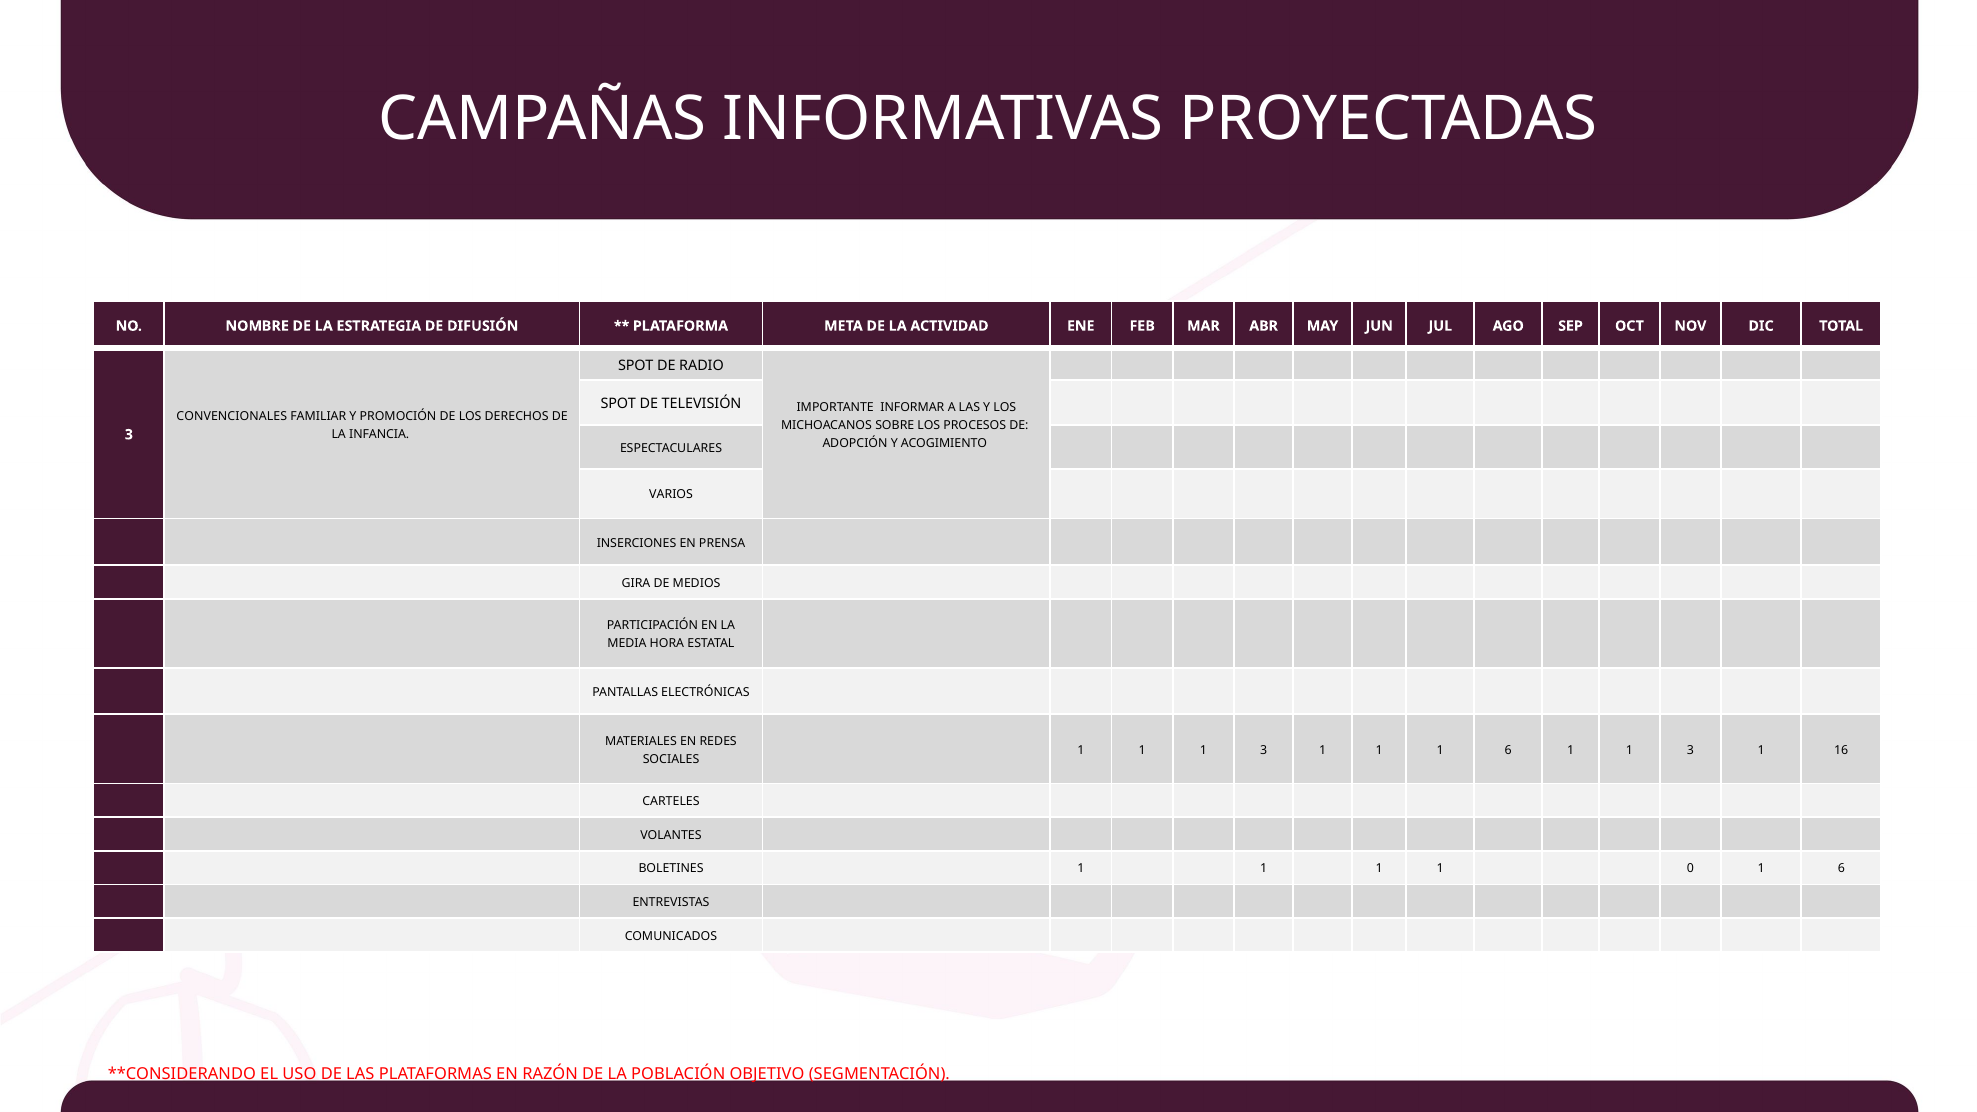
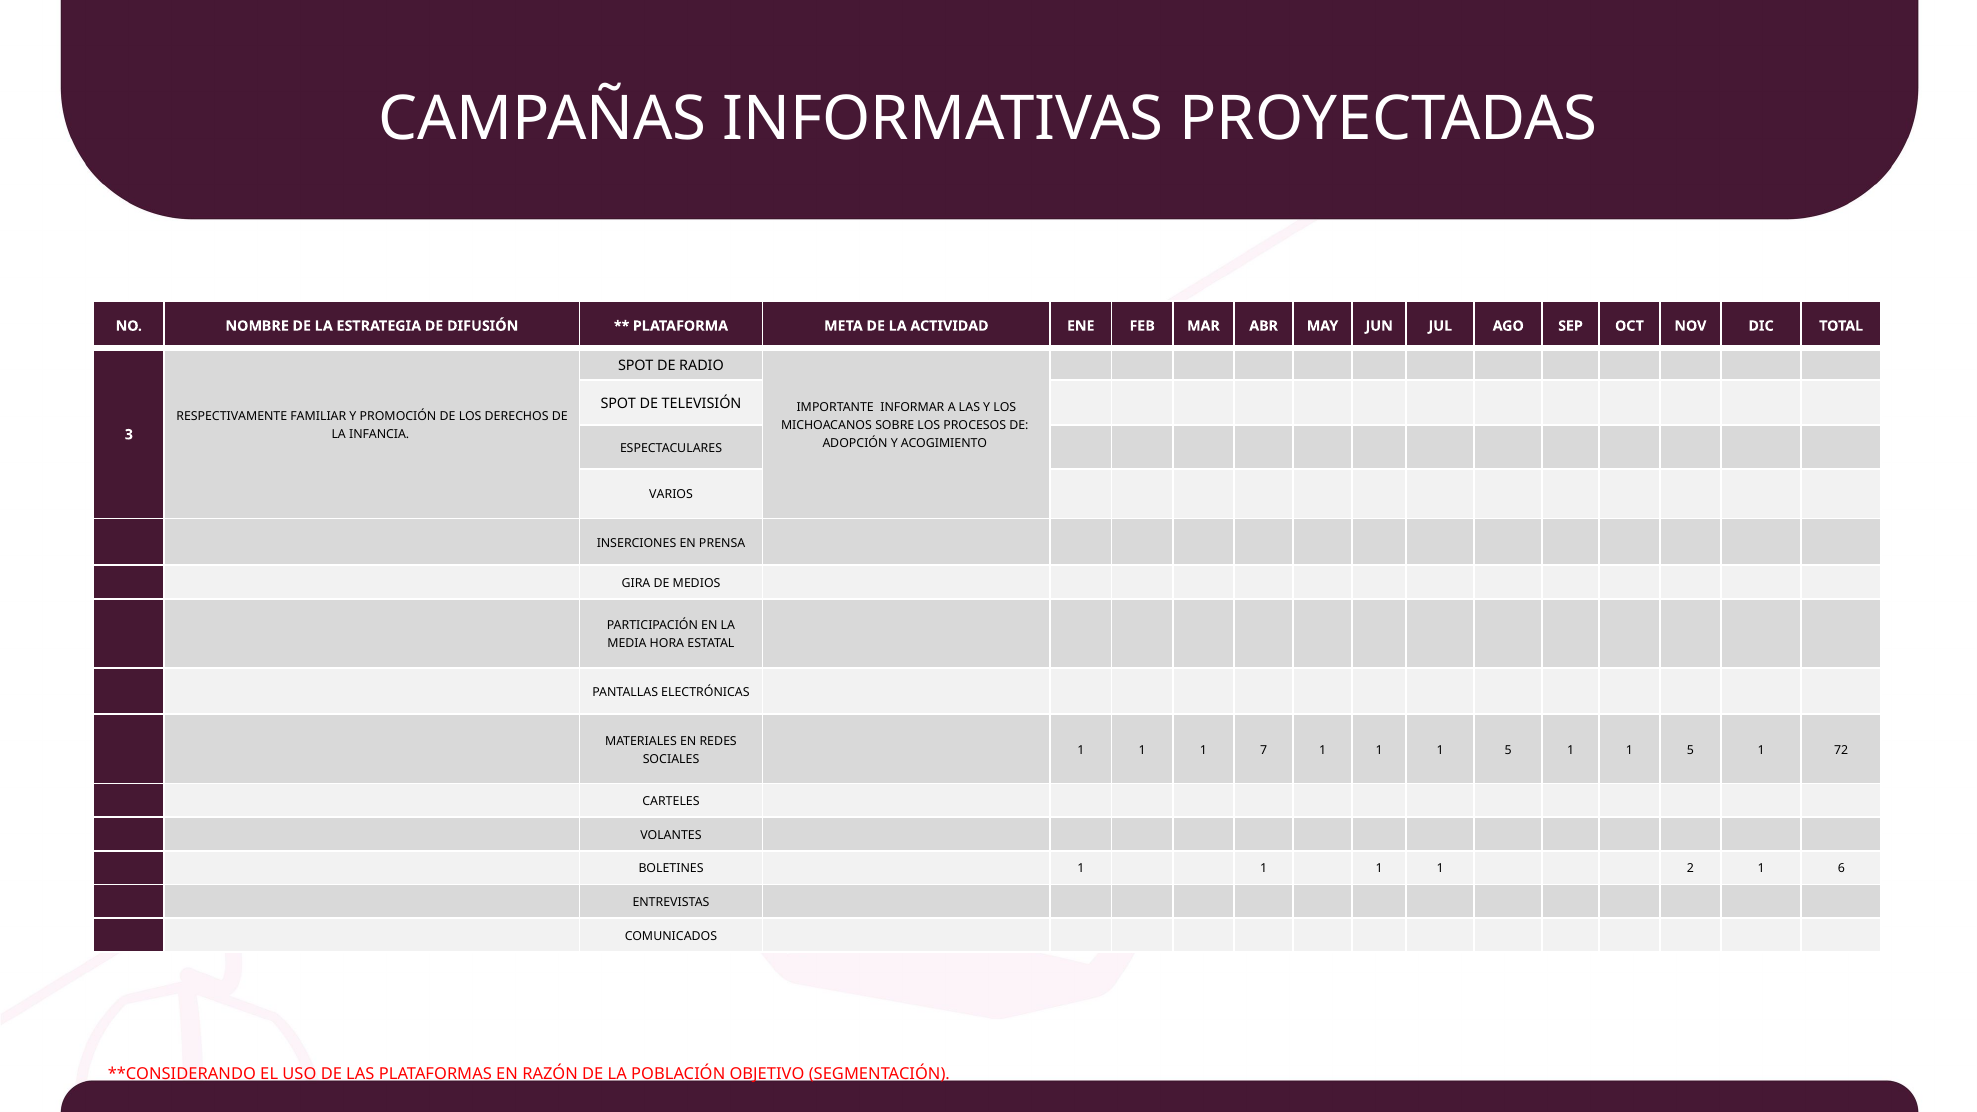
CONVENCIONALES: CONVENCIONALES -> RESPECTIVAMENTE
1 1 1 3: 3 -> 7
1 1 1 6: 6 -> 5
3 at (1690, 750): 3 -> 5
16: 16 -> 72
0: 0 -> 2
